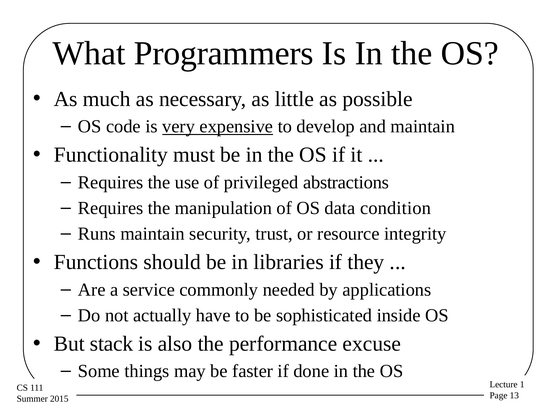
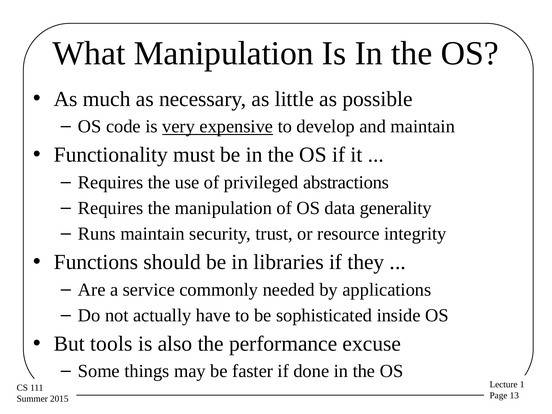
What Programmers: Programmers -> Manipulation
condition: condition -> generality
stack: stack -> tools
